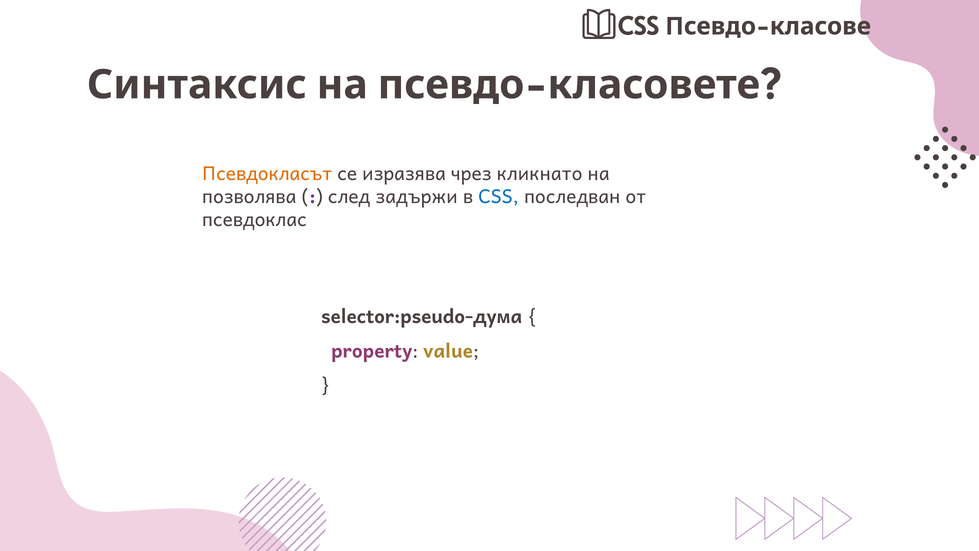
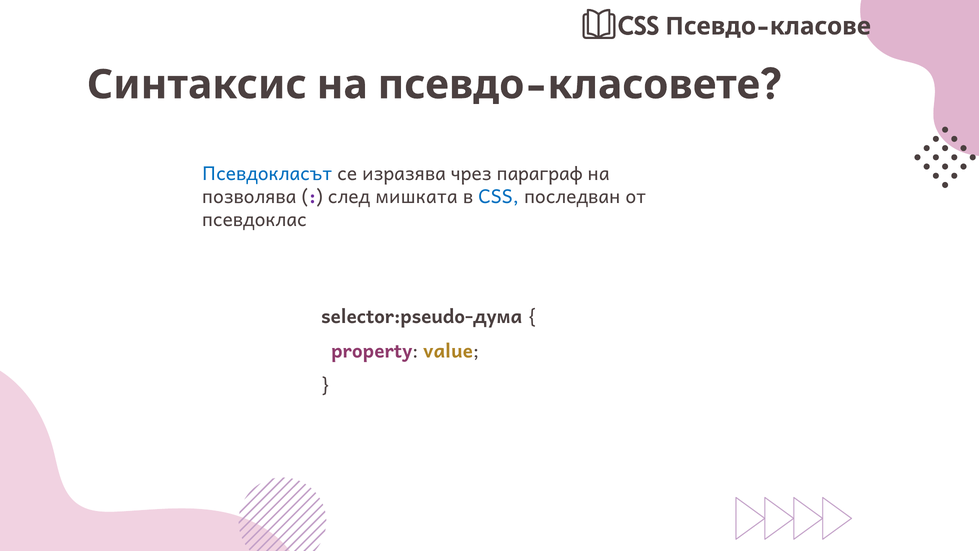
Псевдокласът colour: orange -> blue
кликнато: кликнато -> параграф
задържи: задържи -> мишката
